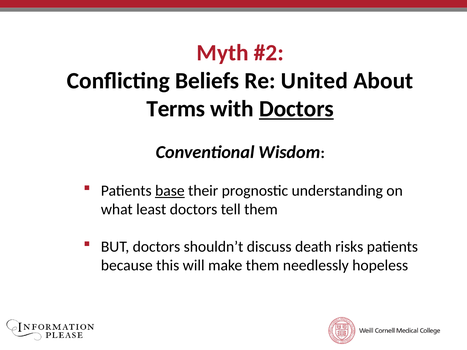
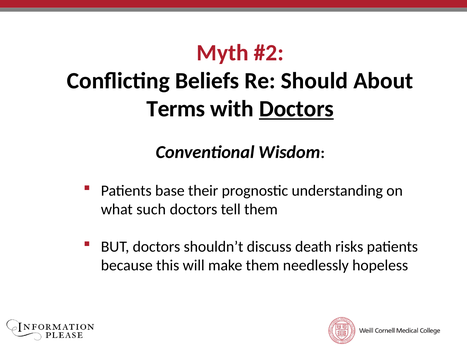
United: United -> Should
base underline: present -> none
least: least -> such
